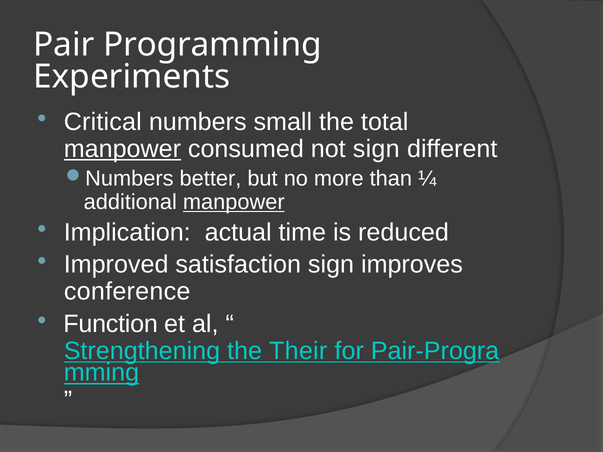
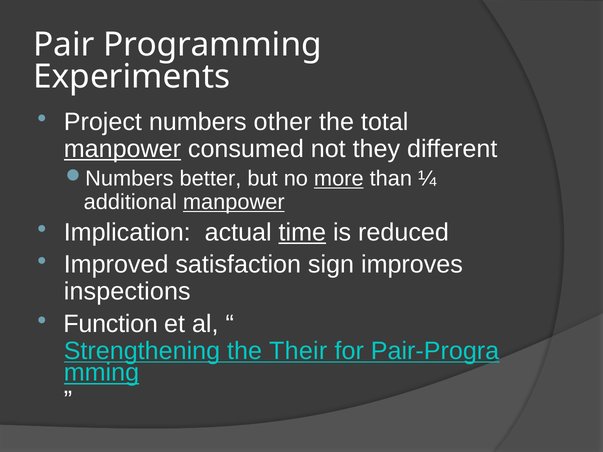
Critical: Critical -> Project
small: small -> other
not sign: sign -> they
more underline: none -> present
time underline: none -> present
conference: conference -> inspections
